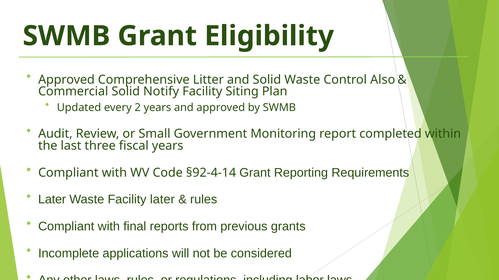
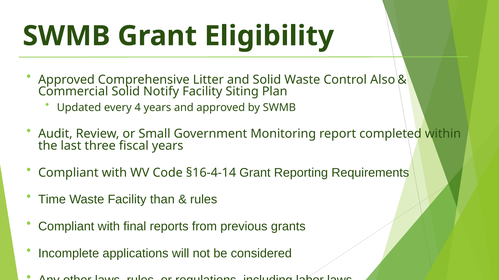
2: 2 -> 4
§92-4-14: §92-4-14 -> §16-4-14
Later at (52, 200): Later -> Time
Facility later: later -> than
